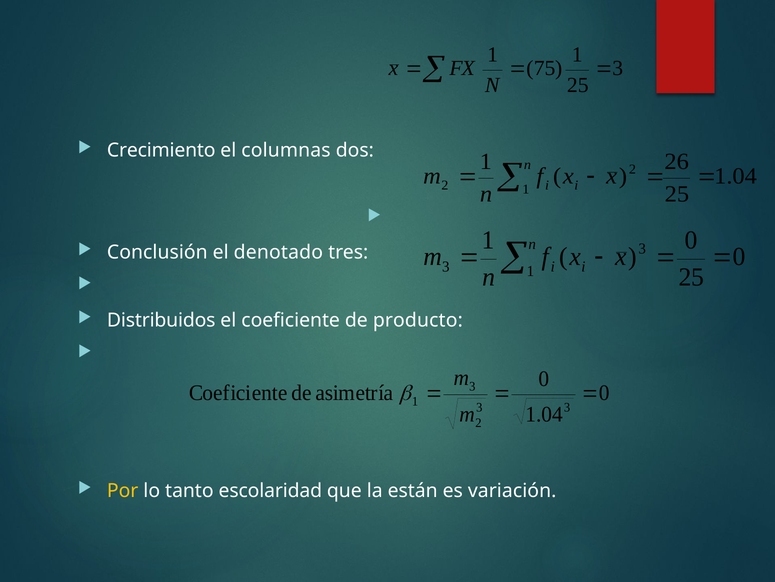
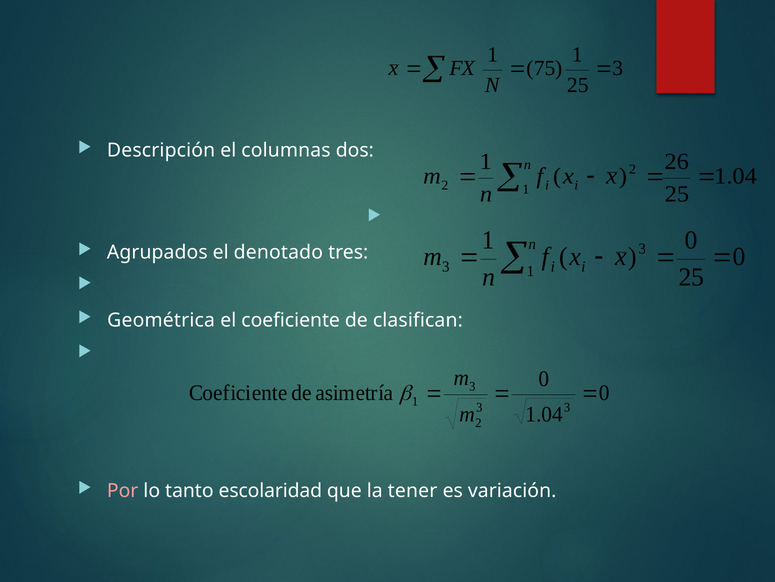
Crecimiento: Crecimiento -> Descripción
Conclusión: Conclusión -> Agrupados
Distribuidos: Distribuidos -> Geométrica
producto: producto -> clasifican
Por colour: yellow -> pink
están: están -> tener
